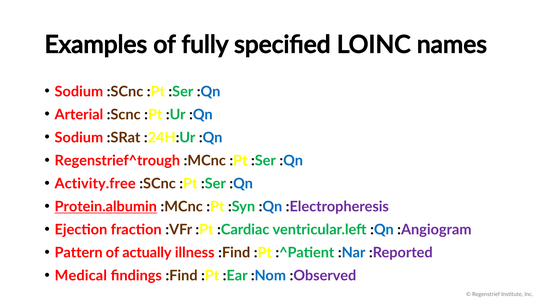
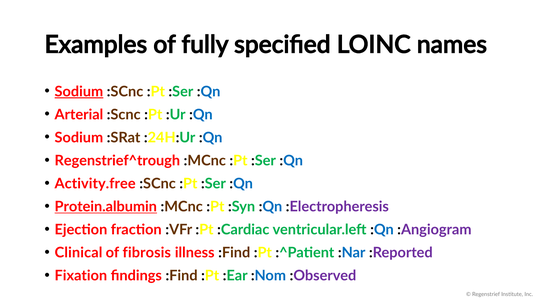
Sodium at (79, 92) underline: none -> present
Pattern: Pattern -> Clinical
actually: actually -> fibrosis
Medical: Medical -> Fixation
